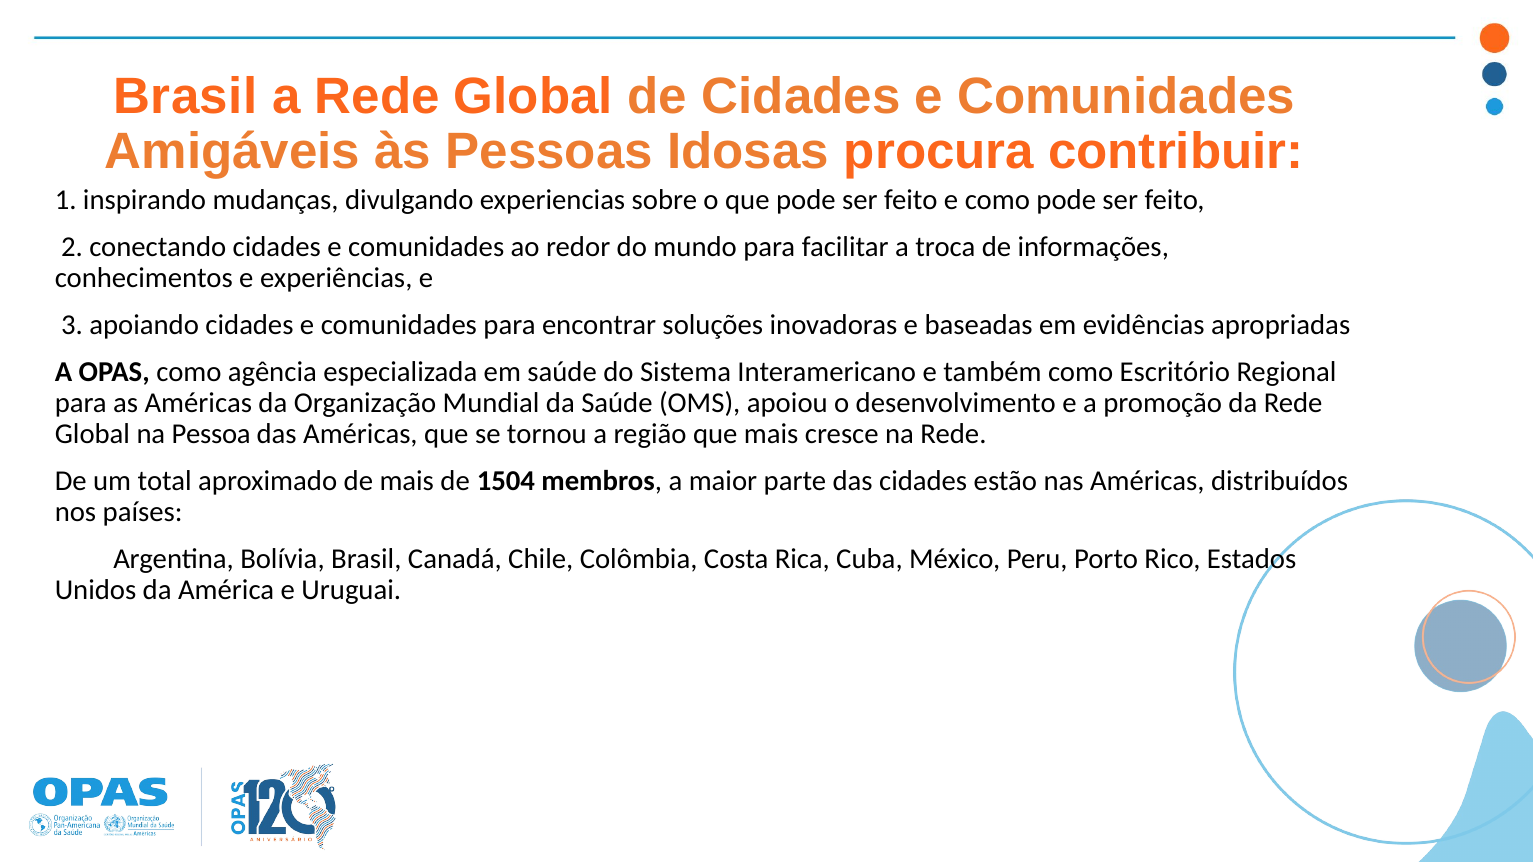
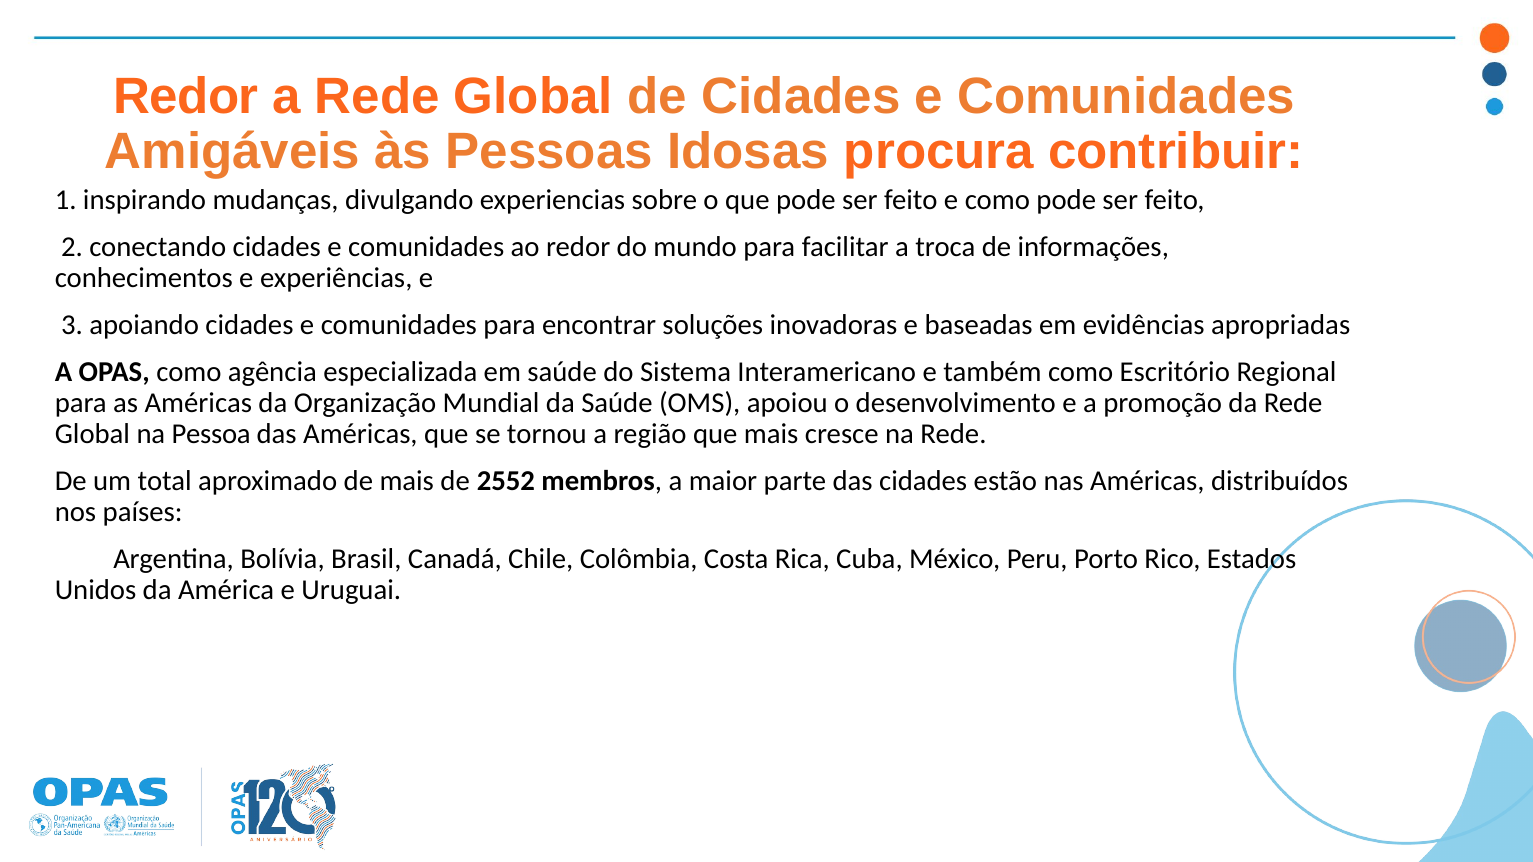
Brasil at (185, 97): Brasil -> Redor
1504: 1504 -> 2552
